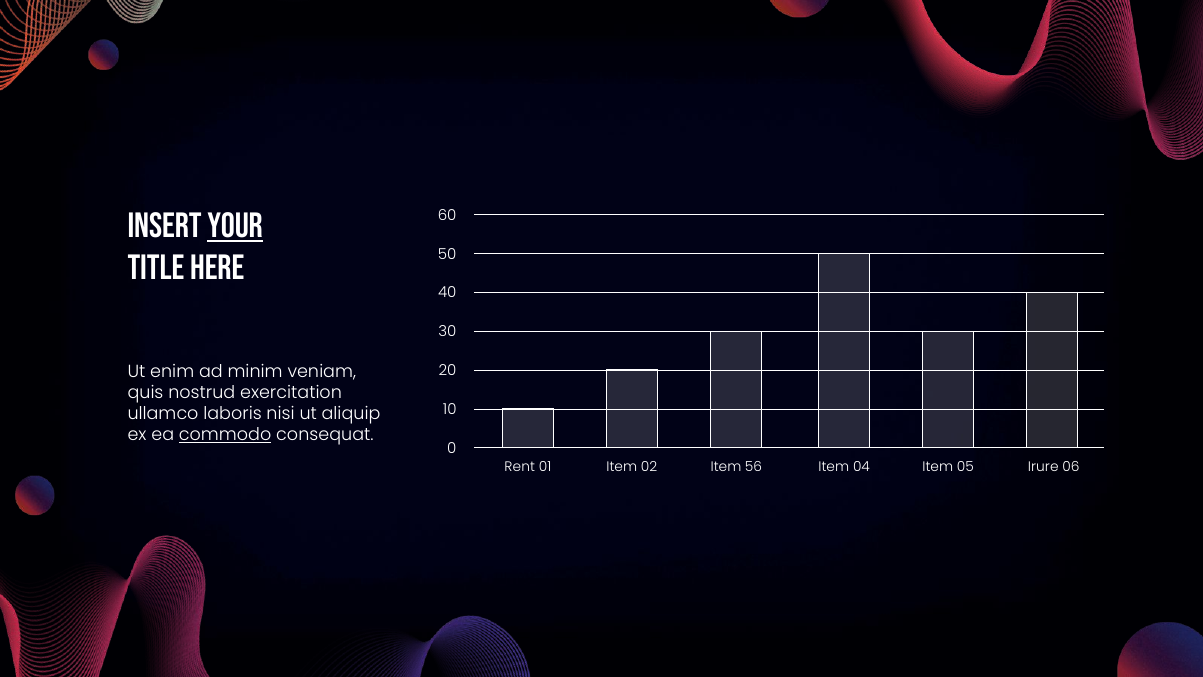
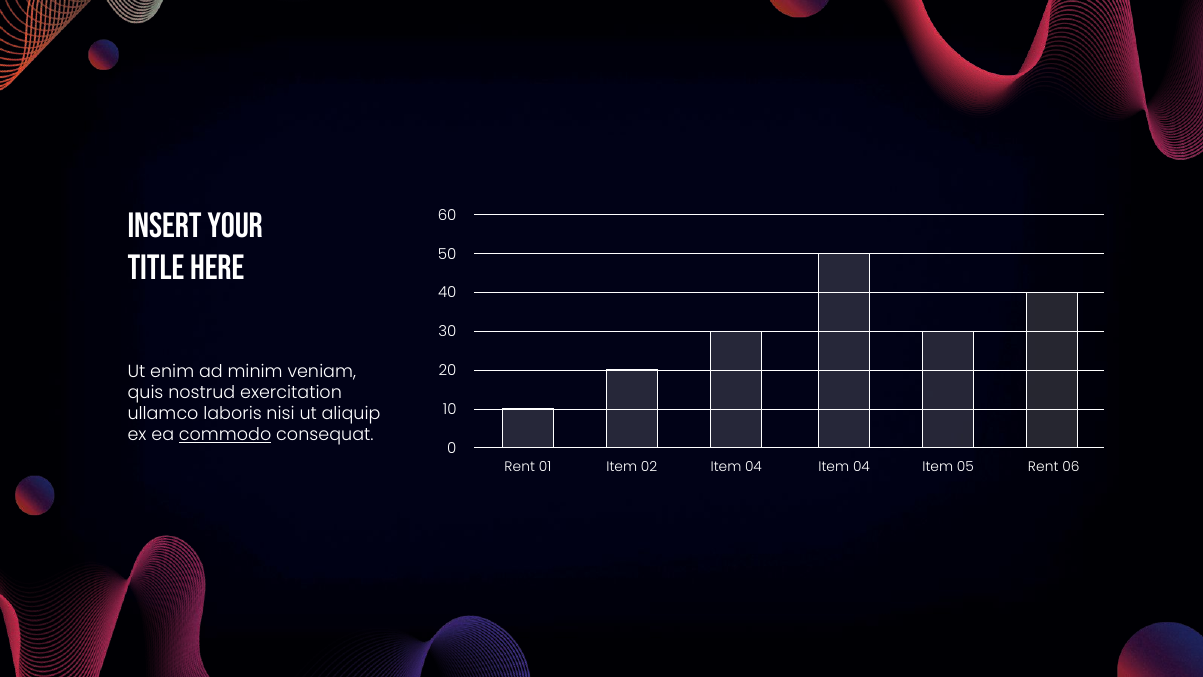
Your underline: present -> none
02 Item 56: 56 -> 04
05 Irure: Irure -> Rent
